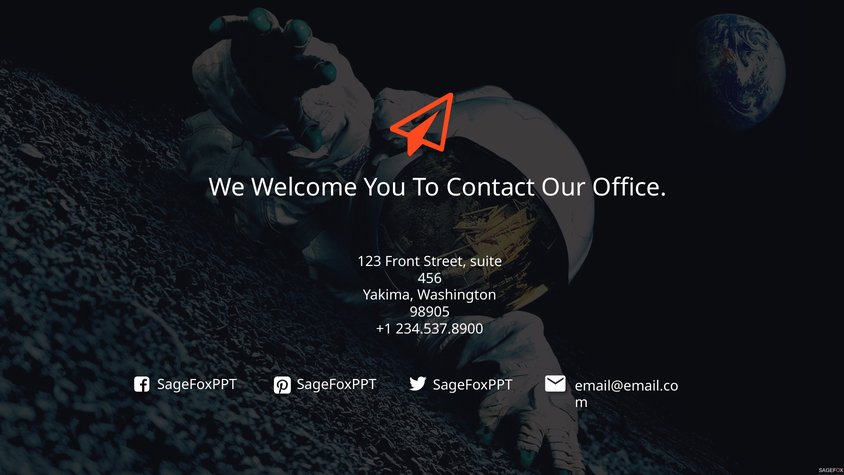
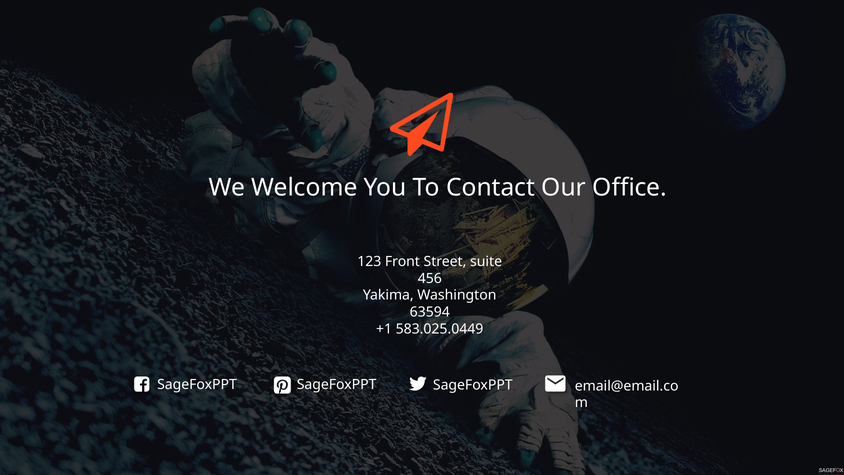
98905: 98905 -> 63594
234.537.8900: 234.537.8900 -> 583.025.0449
